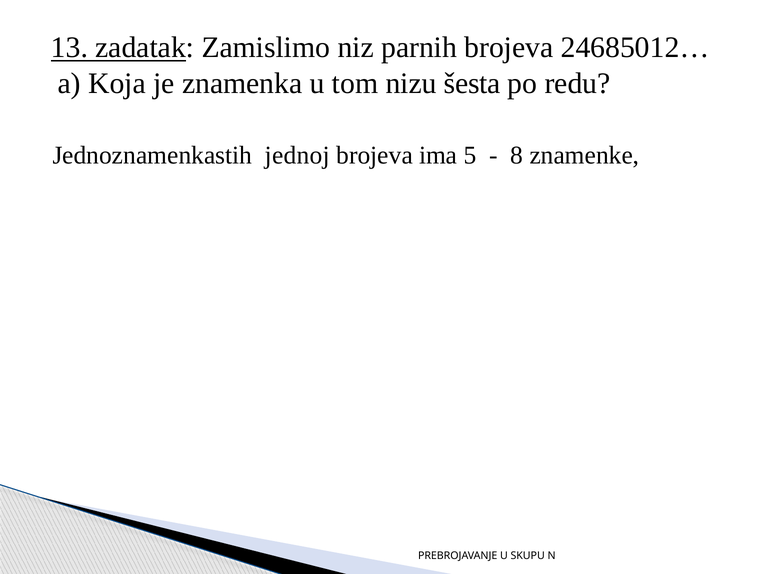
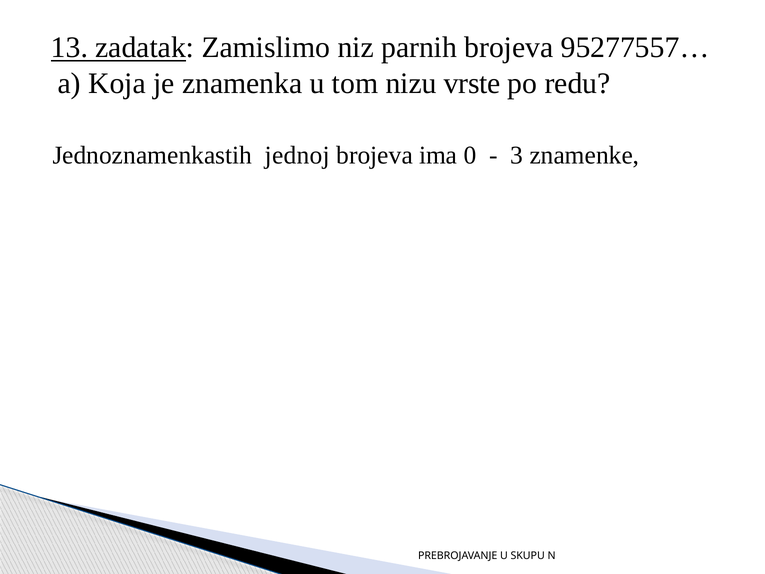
24685012…: 24685012… -> 95277557…
šesta: šesta -> vrste
5: 5 -> 0
8: 8 -> 3
